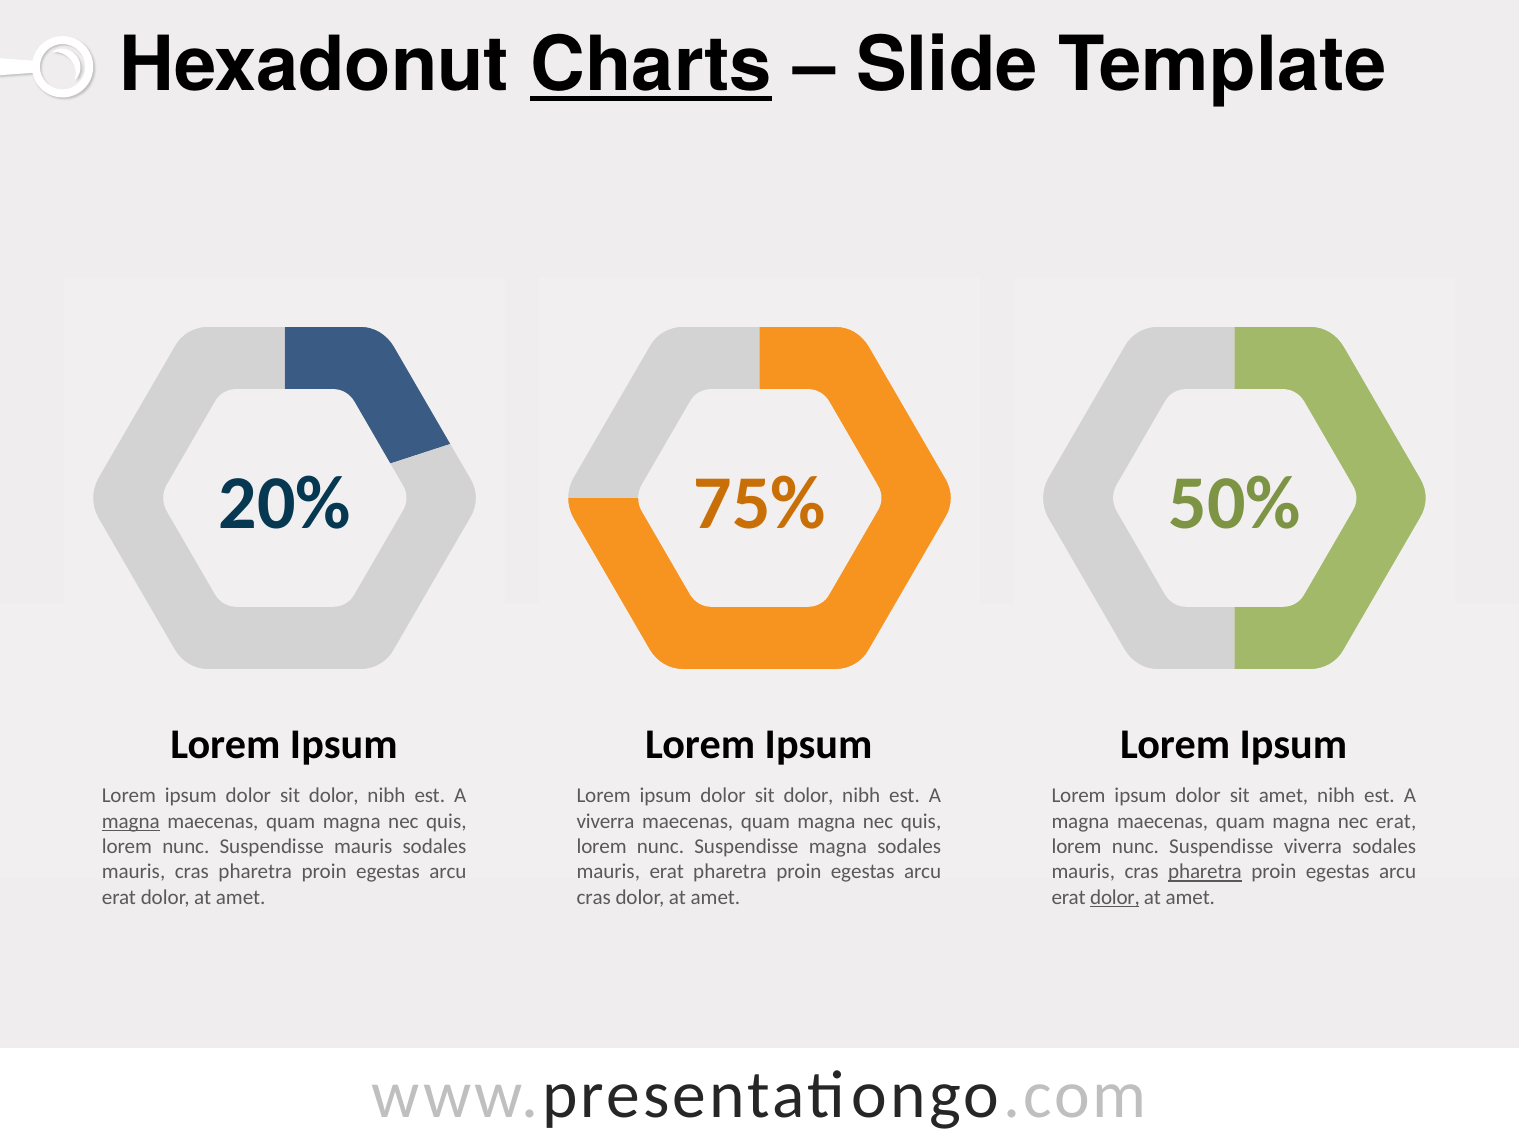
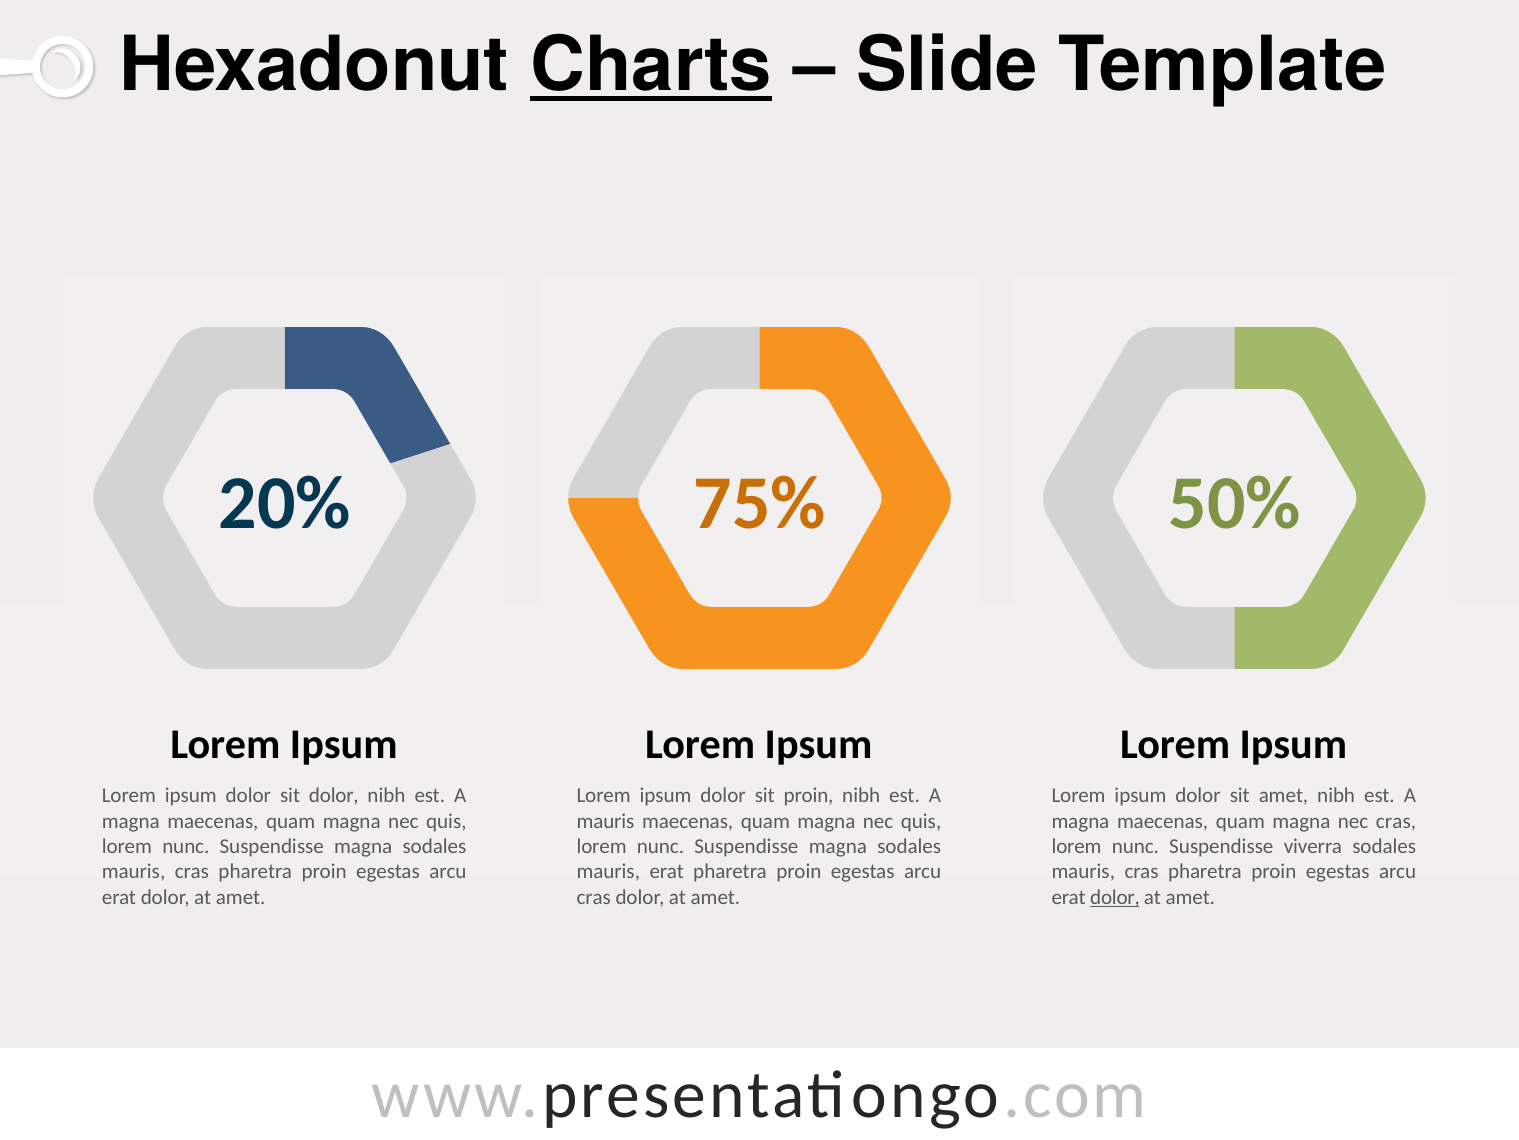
dolor at (809, 795): dolor -> proin
magna at (131, 821) underline: present -> none
viverra at (606, 821): viverra -> mauris
nec erat: erat -> cras
mauris at (363, 846): mauris -> magna
pharetra at (1205, 871) underline: present -> none
